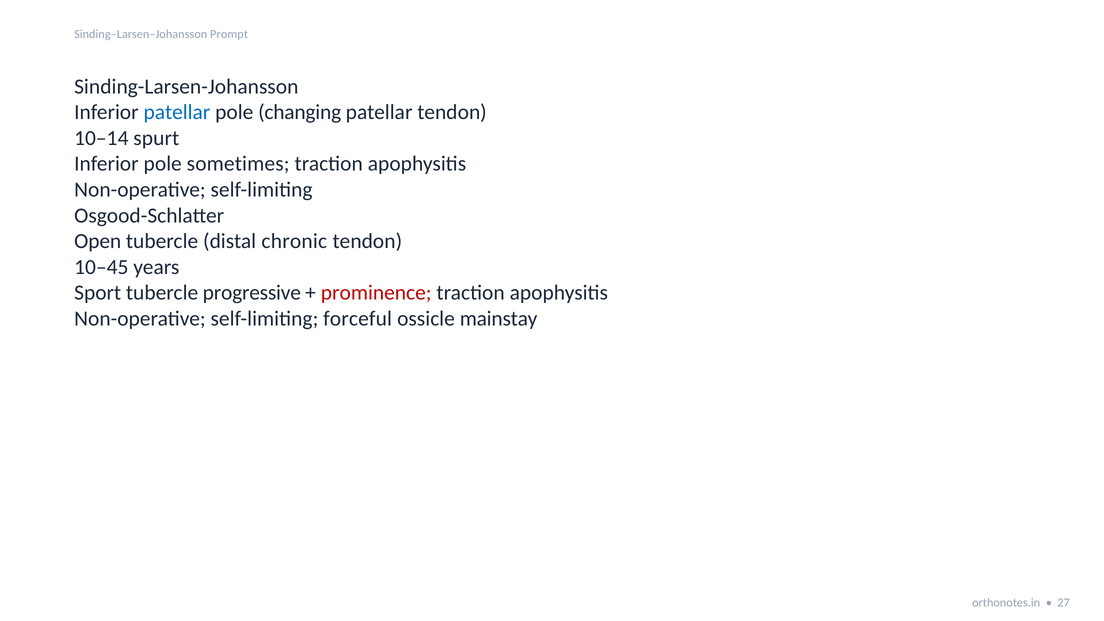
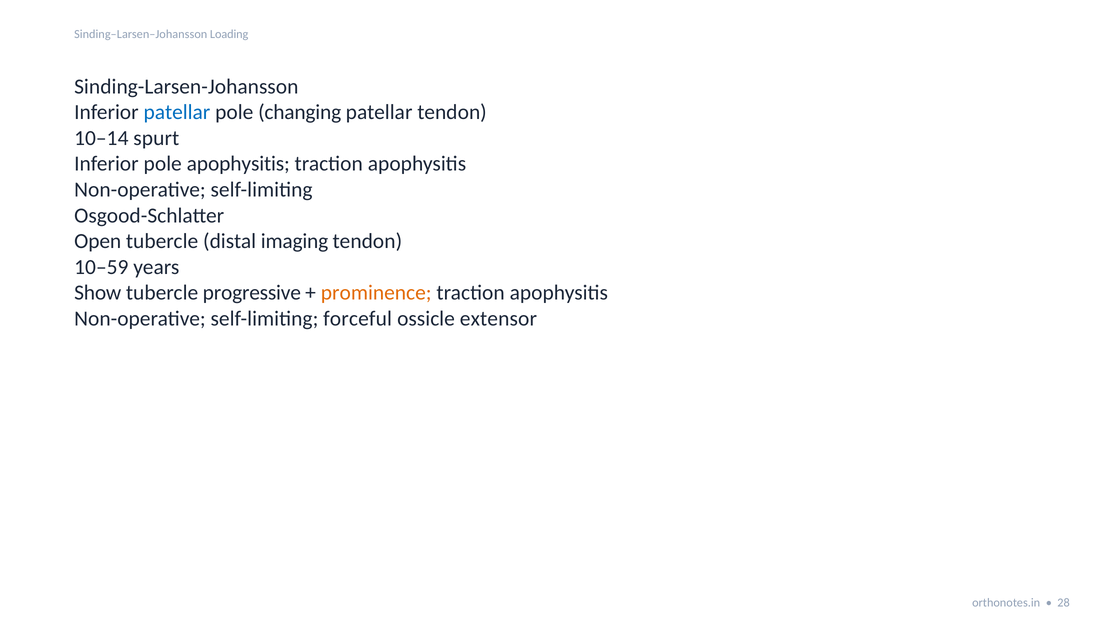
Prompt: Prompt -> Loading
pole sometimes: sometimes -> apophysitis
chronic: chronic -> imaging
10–45: 10–45 -> 10–59
Sport: Sport -> Show
prominence colour: red -> orange
mainstay: mainstay -> extensor
27: 27 -> 28
